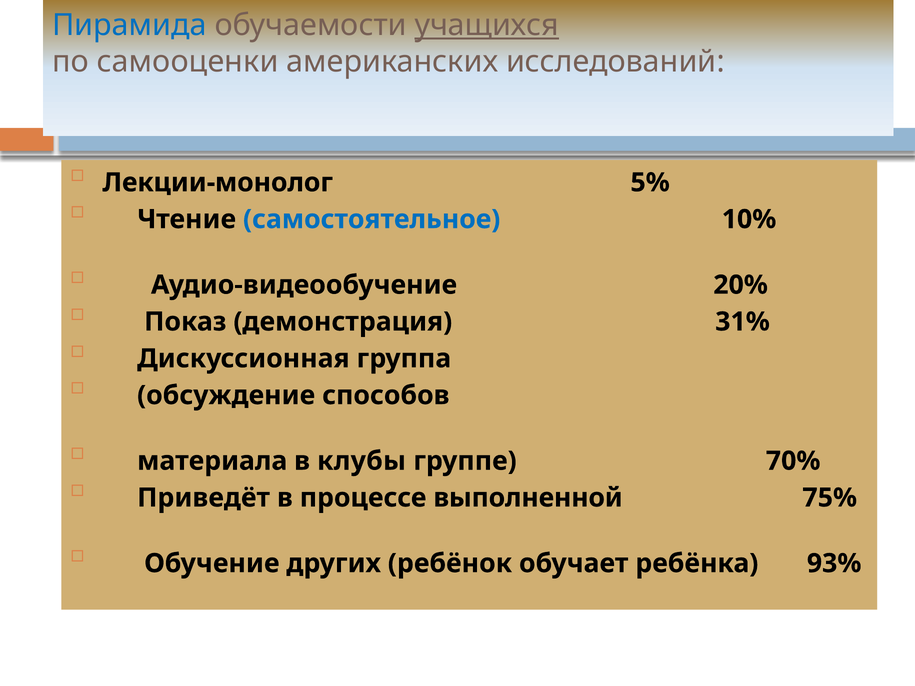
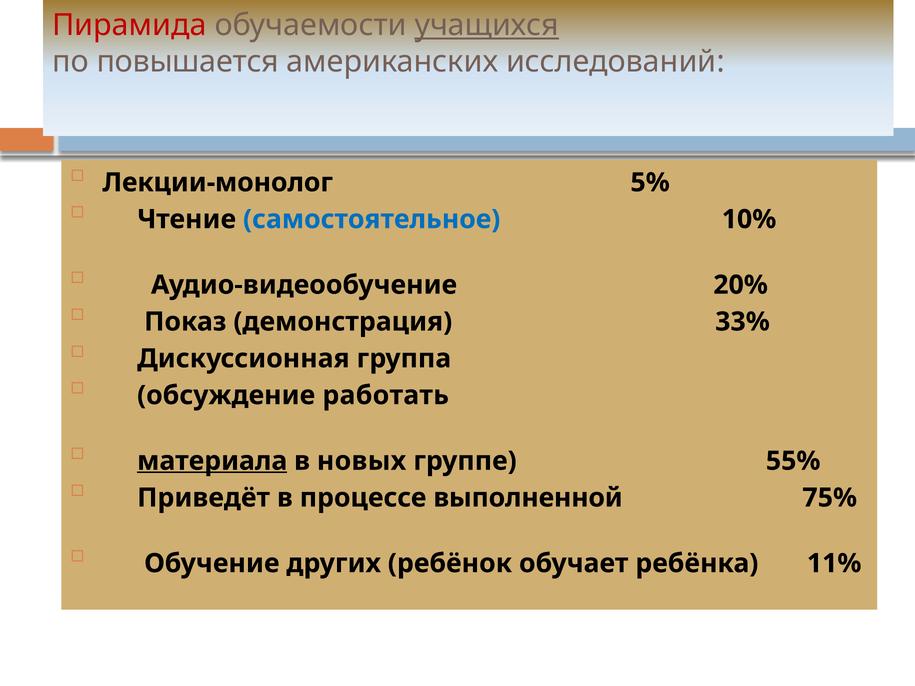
Пирамида colour: blue -> red
самооценки: самооценки -> повышается
31%: 31% -> 33%
способов: способов -> работать
материала underline: none -> present
клубы: клубы -> новых
70%: 70% -> 55%
93%: 93% -> 11%
